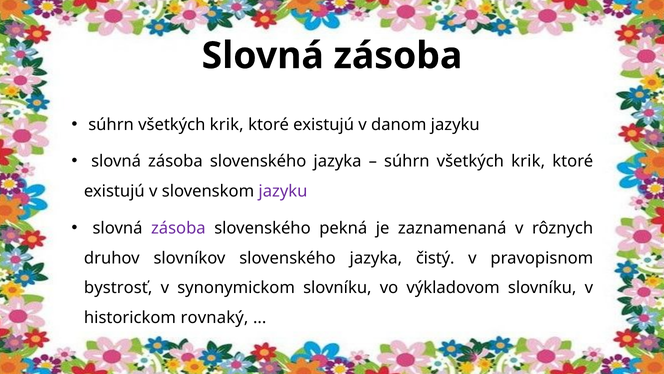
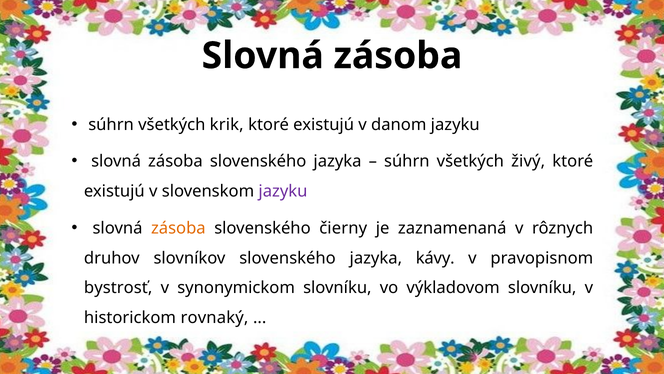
krik at (528, 161): krik -> živý
zásoba at (178, 228) colour: purple -> orange
pekná: pekná -> čierny
čistý: čistý -> kávy
